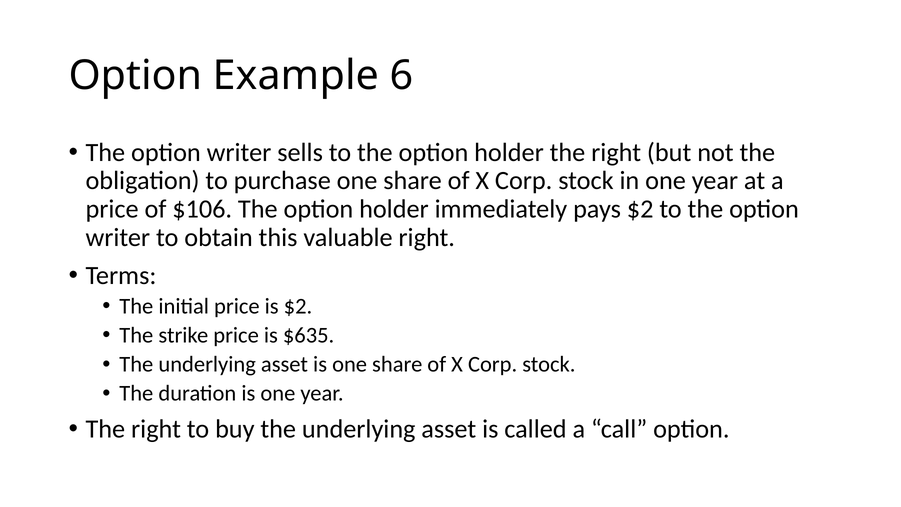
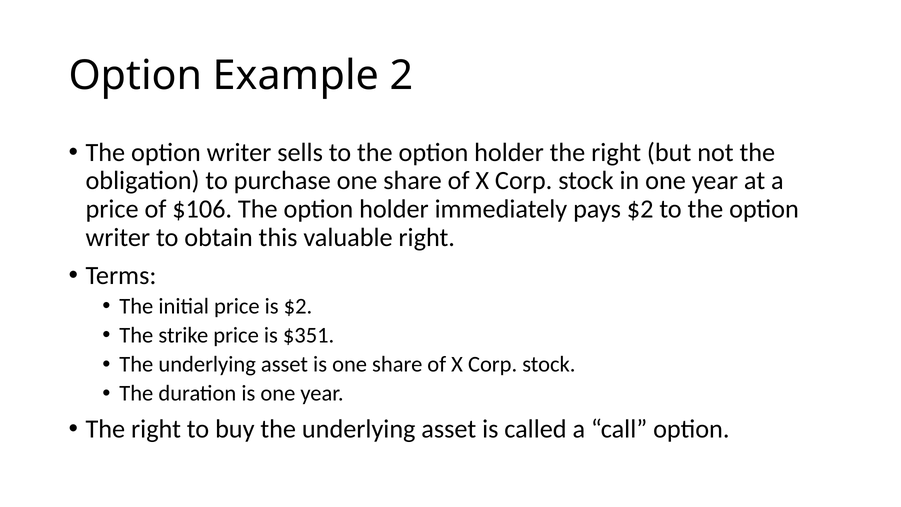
6: 6 -> 2
$635: $635 -> $351
